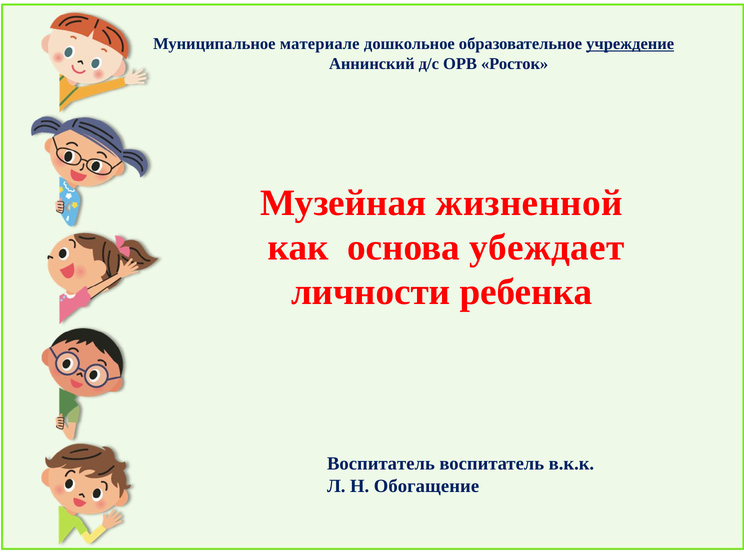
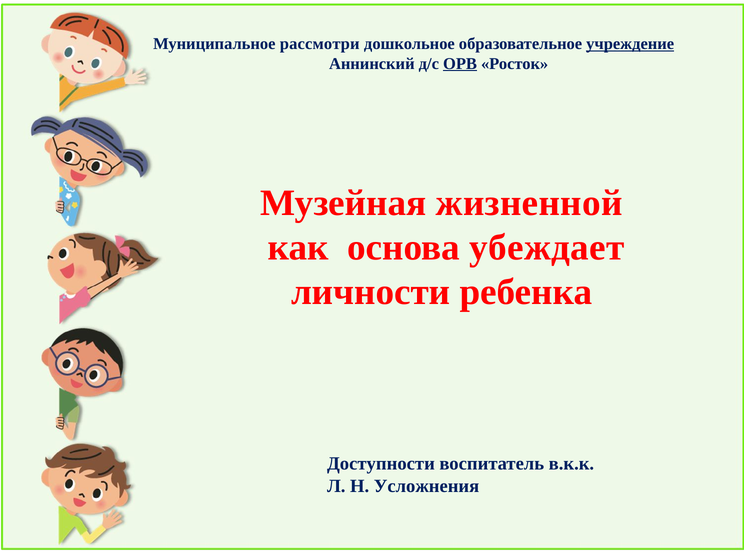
материале: материале -> рассмотри
ОРВ underline: none -> present
Воспитатель at (381, 464): Воспитатель -> Доступности
Обогащение: Обогащение -> Усложнения
